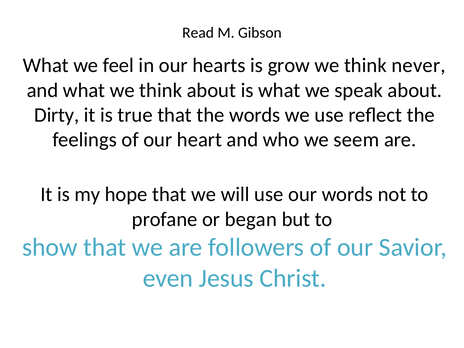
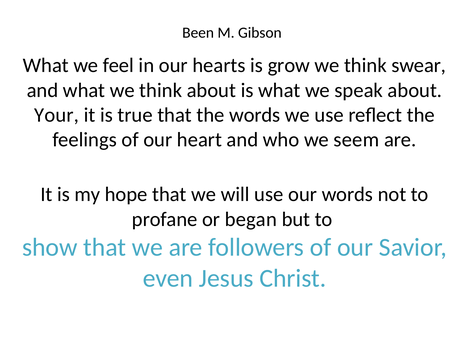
Read: Read -> Been
never: never -> swear
Dirty: Dirty -> Your
